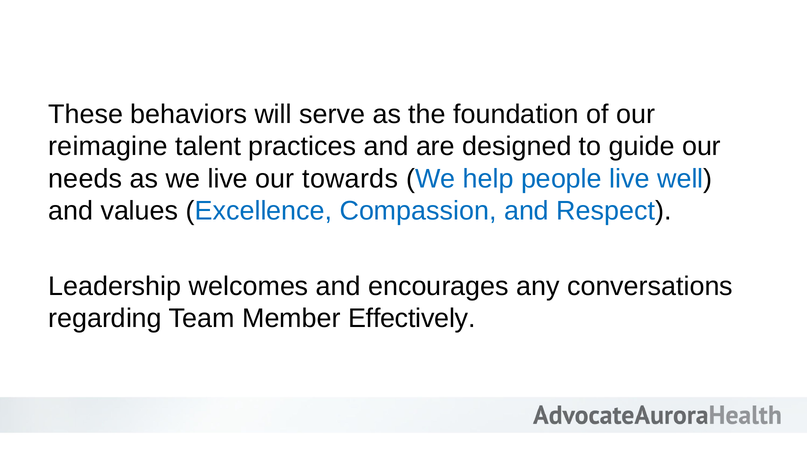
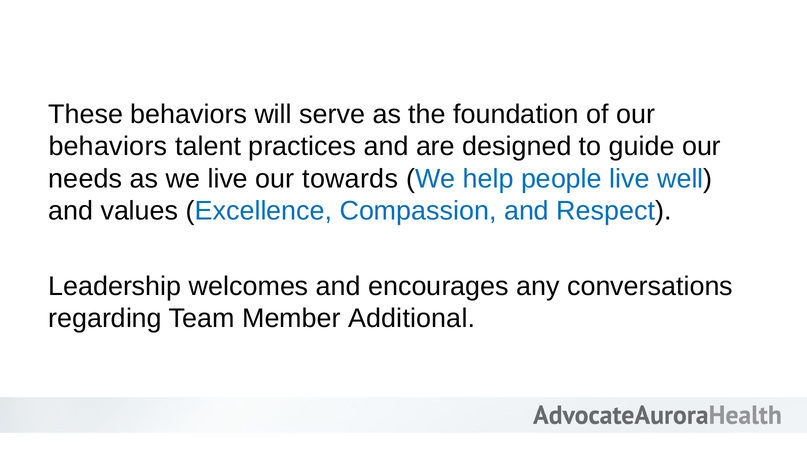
reimagine at (108, 146): reimagine -> behaviors
Effectively: Effectively -> Additional
